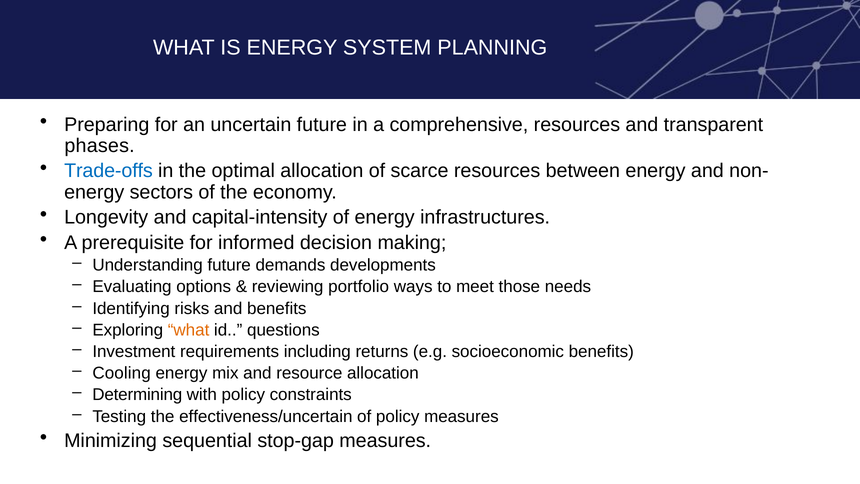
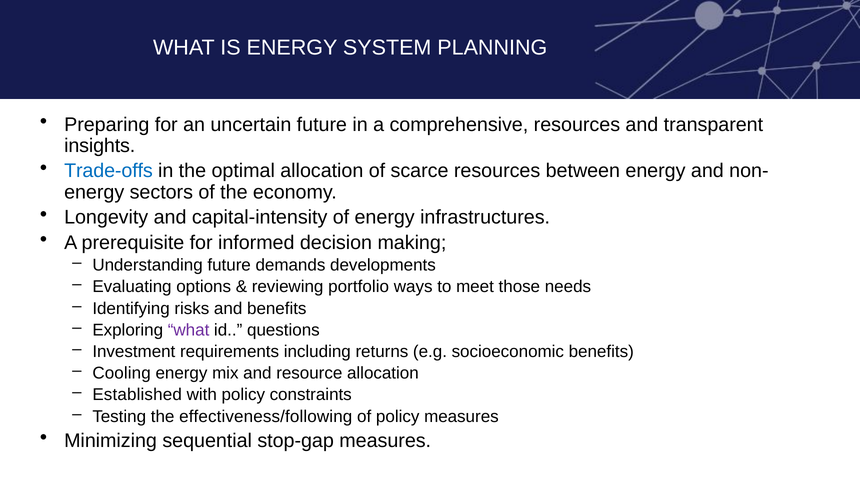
phases: phases -> insights
what at (189, 330) colour: orange -> purple
Determining: Determining -> Established
effectiveness/uncertain: effectiveness/uncertain -> effectiveness/following
